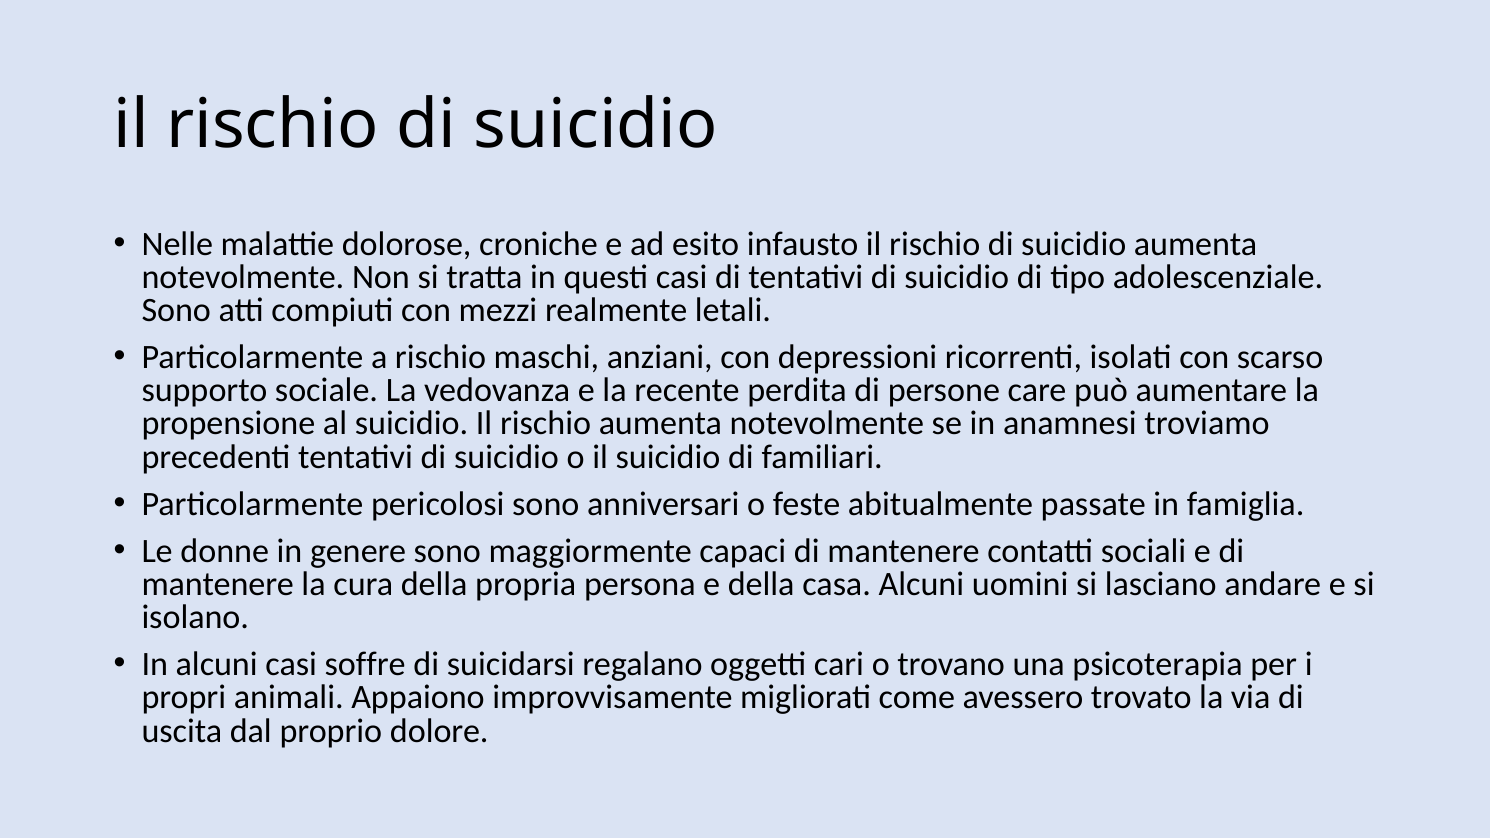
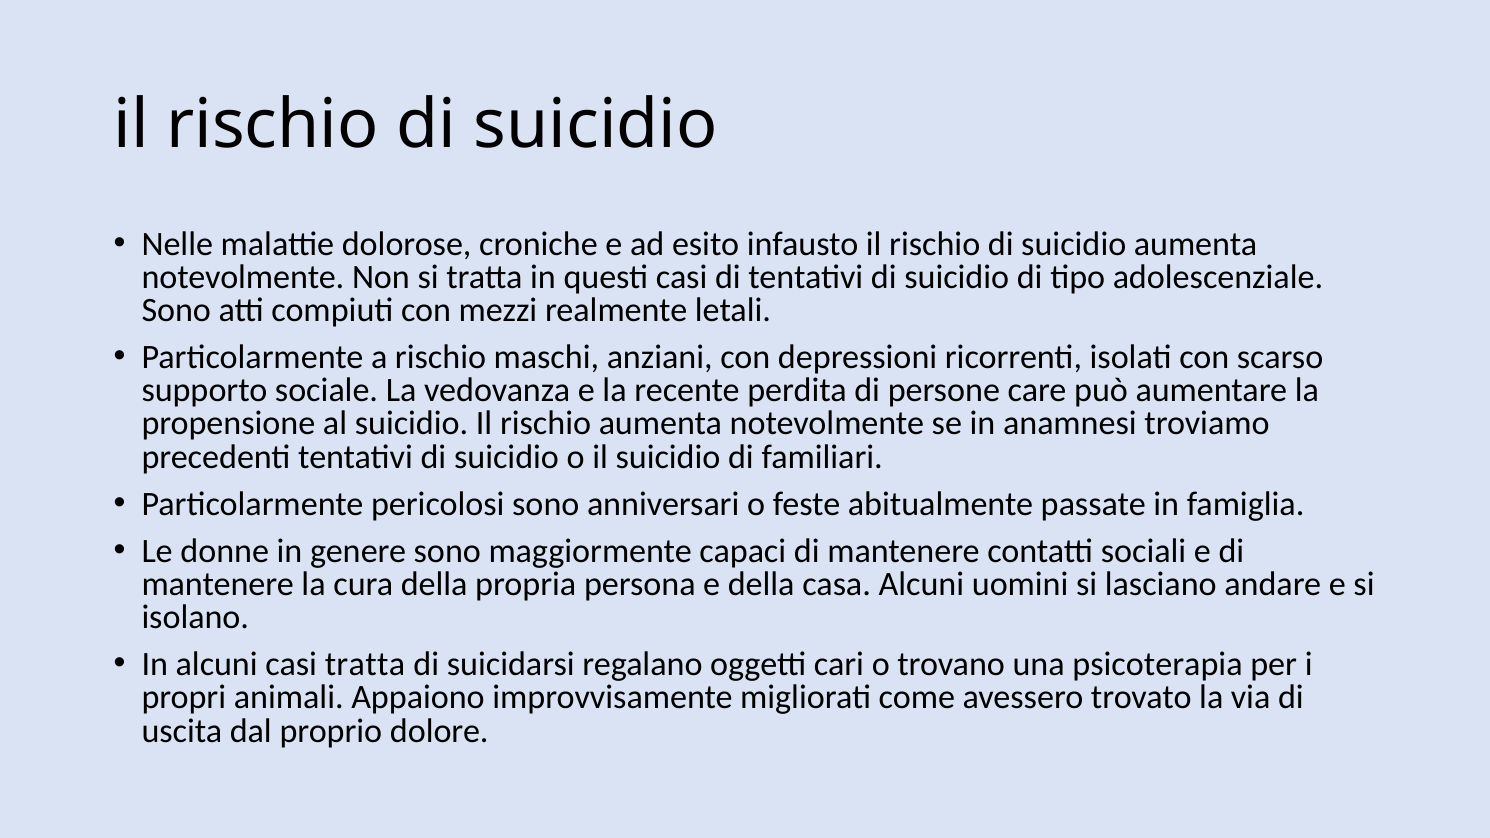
casi soffre: soffre -> tratta
